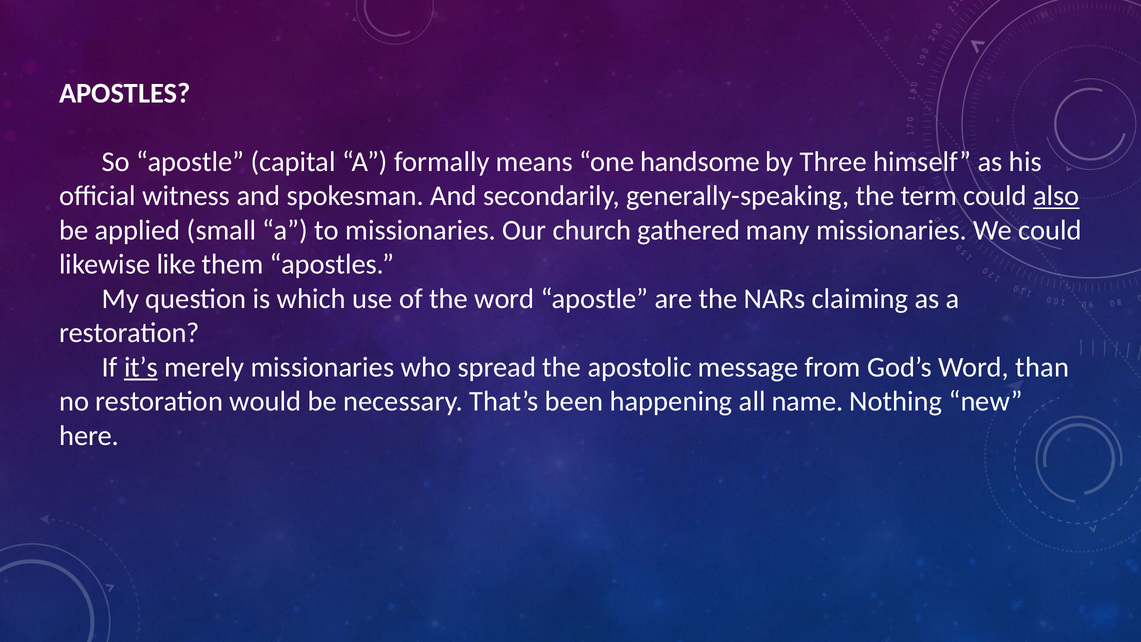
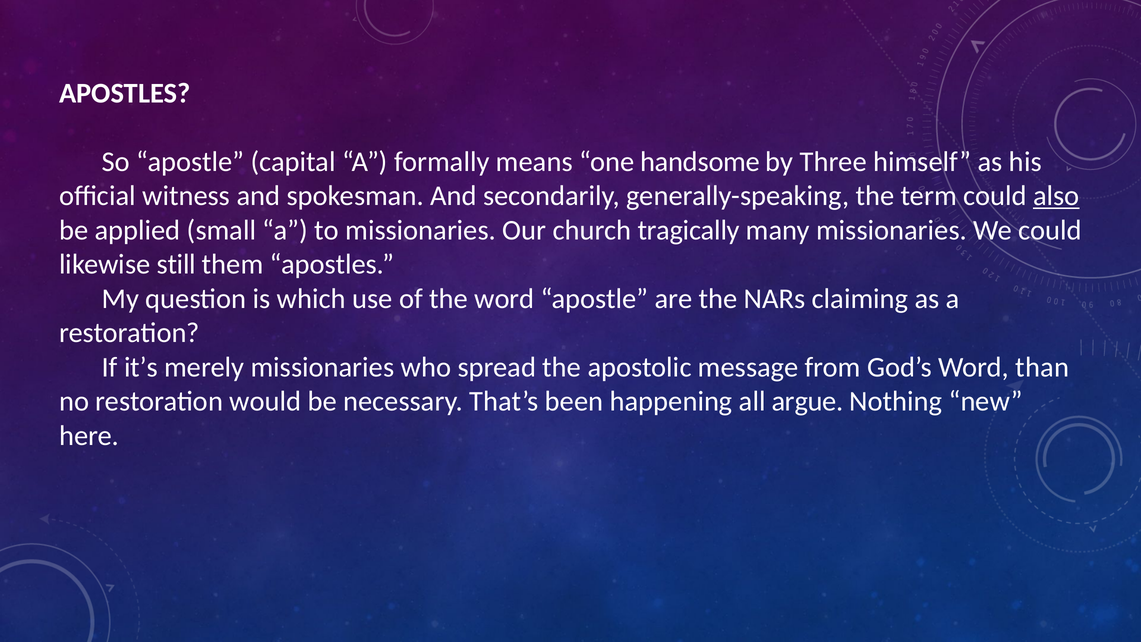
gathered: gathered -> tragically
like: like -> still
it’s underline: present -> none
name: name -> argue
